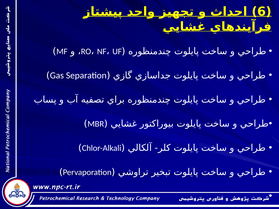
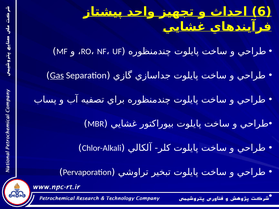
Gas underline: none -> present
